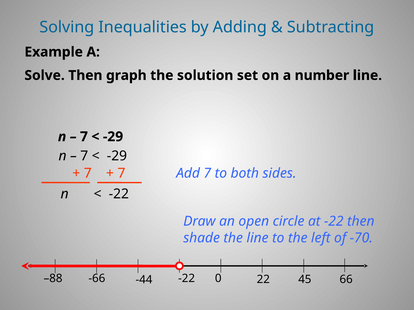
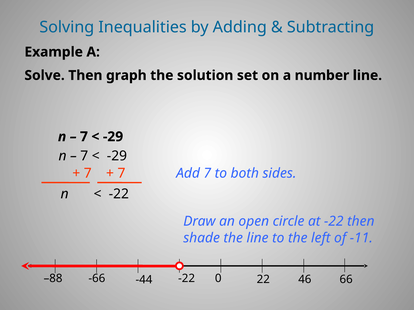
-70: -70 -> -11
45: 45 -> 46
